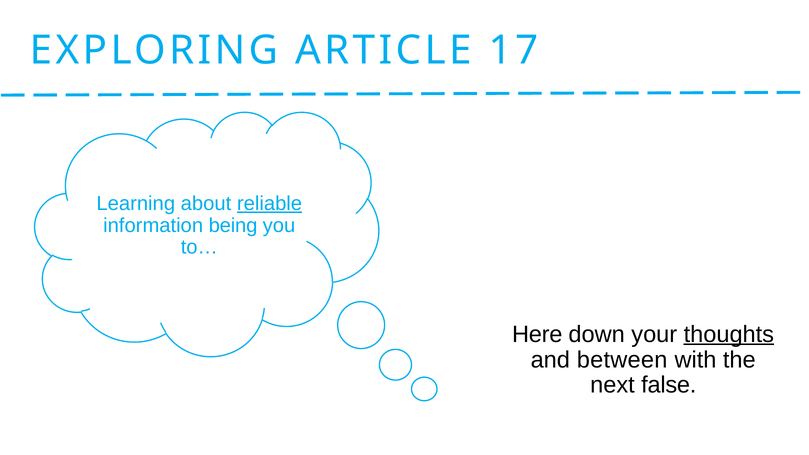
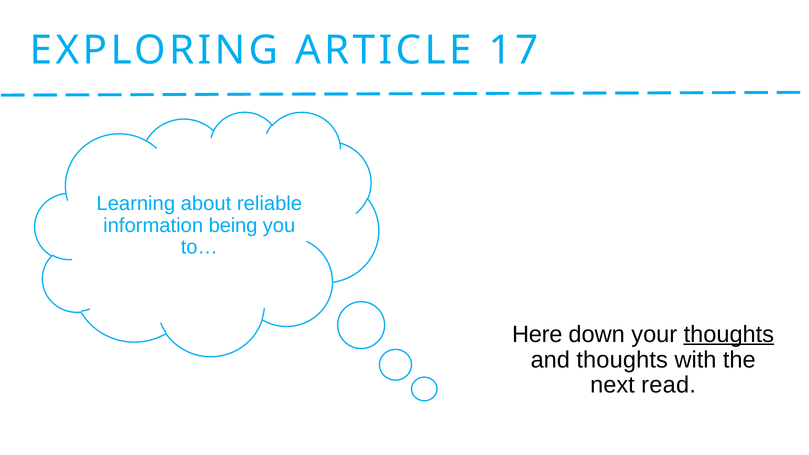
reliable underline: present -> none
and between: between -> thoughts
false: false -> read
